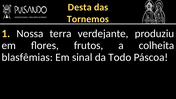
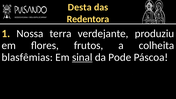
Tornemos: Tornemos -> Redentora
sinal underline: none -> present
Todo: Todo -> Pode
